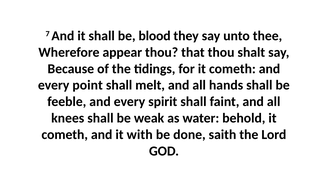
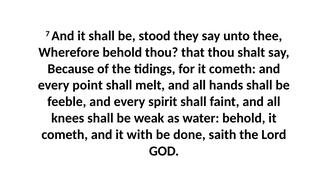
blood: blood -> stood
Wherefore appear: appear -> behold
